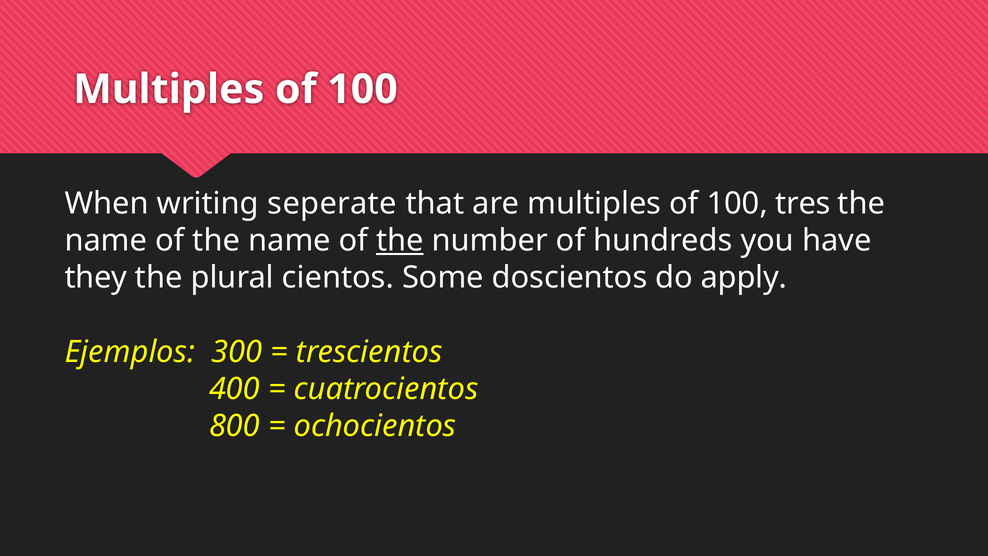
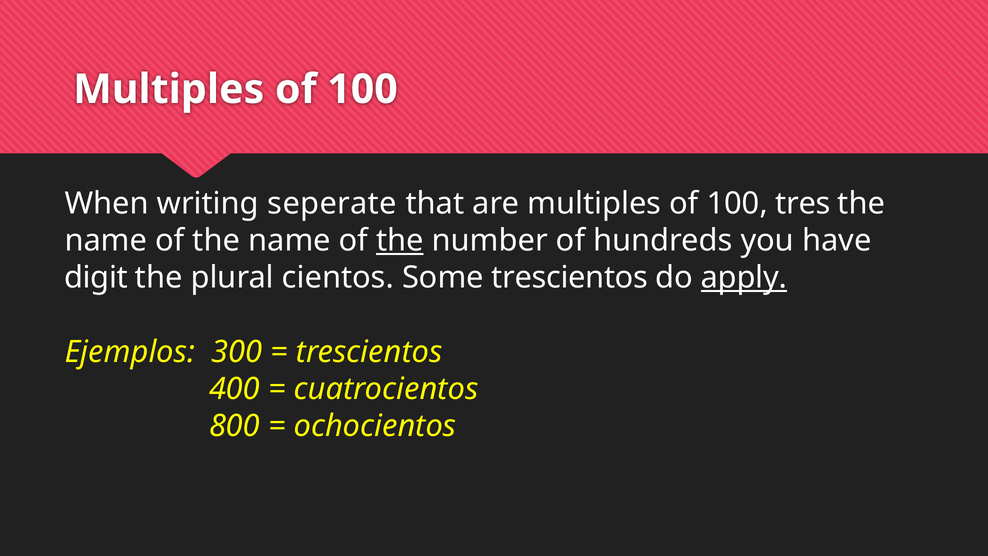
they: they -> digit
Some doscientos: doscientos -> trescientos
apply underline: none -> present
